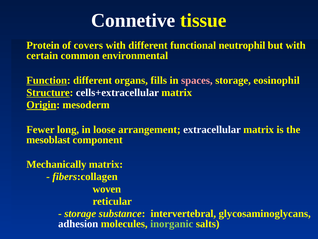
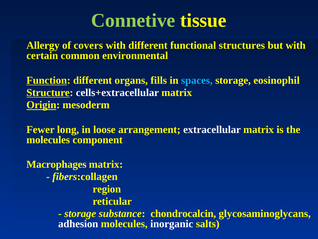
Connetive colour: white -> light green
Protein: Protein -> Allergy
neutrophil: neutrophil -> structures
spaces colour: pink -> light blue
mesoblast at (48, 139): mesoblast -> molecules
Mechanically: Mechanically -> Macrophages
woven: woven -> region
intervertebral: intervertebral -> chondrocalcin
inorganic colour: light green -> white
